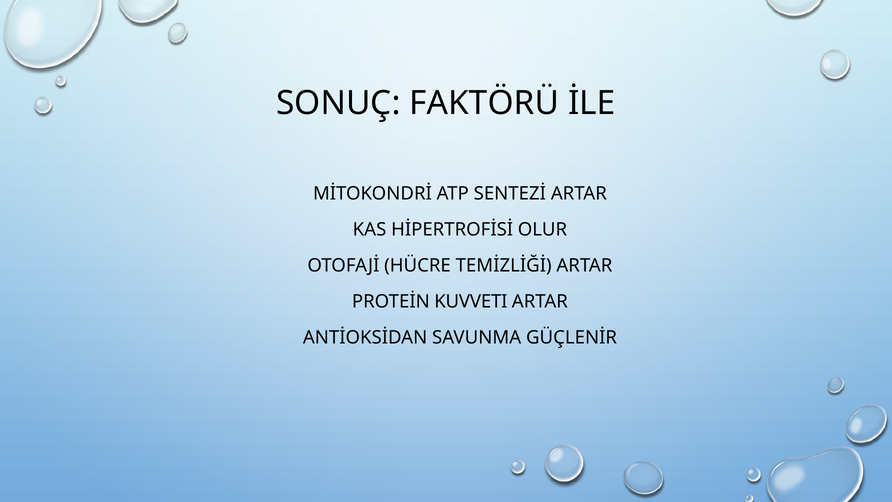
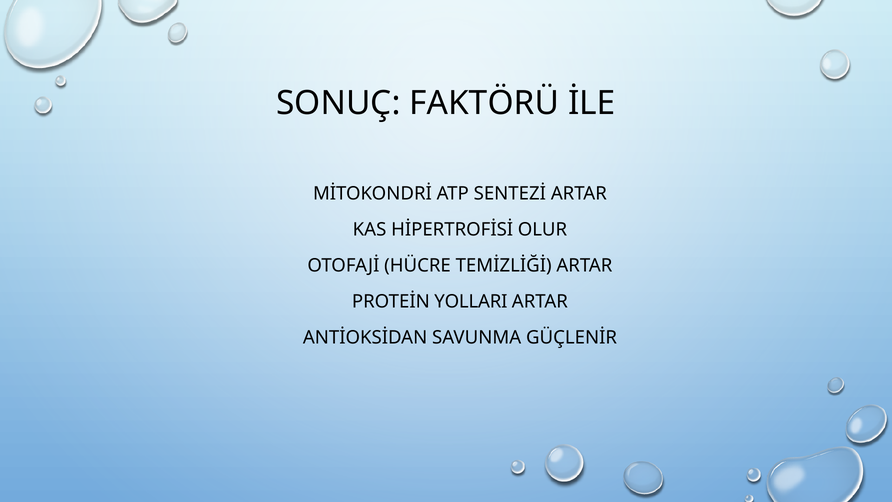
KUVVETI: KUVVETI -> YOLLARI
